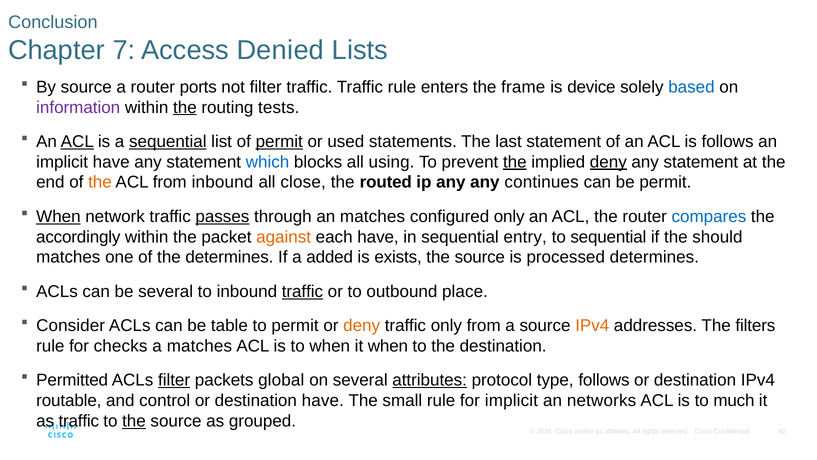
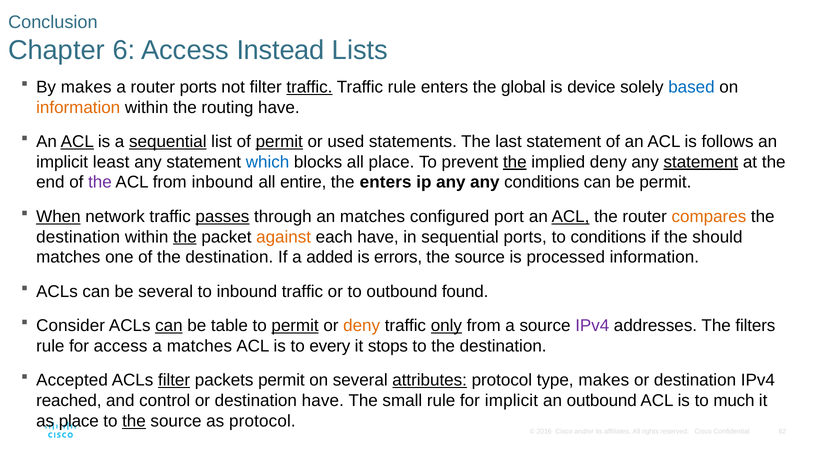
7: 7 -> 6
Denied: Denied -> Instead
By source: source -> makes
traffic at (309, 87) underline: none -> present
frame: frame -> global
information at (78, 107) colour: purple -> orange
the at (185, 107) underline: present -> none
routing tests: tests -> have
implicit have: have -> least
all using: using -> place
deny at (608, 162) underline: present -> none
statement at (701, 162) underline: none -> present
the at (100, 182) colour: orange -> purple
close: close -> entire
the routed: routed -> enters
any continues: continues -> conditions
configured only: only -> port
ACL at (571, 216) underline: none -> present
compares colour: blue -> orange
accordingly at (78, 237): accordingly -> destination
the at (185, 237) underline: none -> present
sequential entry: entry -> ports
to sequential: sequential -> conditions
of the determines: determines -> destination
exists: exists -> errors
processed determines: determines -> information
traffic at (302, 291) underline: present -> none
place: place -> found
can at (169, 325) underline: none -> present
permit at (295, 325) underline: none -> present
only at (446, 325) underline: none -> present
IPv4 at (592, 325) colour: orange -> purple
for checks: checks -> access
to when: when -> every
it when: when -> stops
Permitted: Permitted -> Accepted
packets global: global -> permit
type follows: follows -> makes
routable: routable -> reached
an networks: networks -> outbound
as traffic: traffic -> place
as grouped: grouped -> protocol
